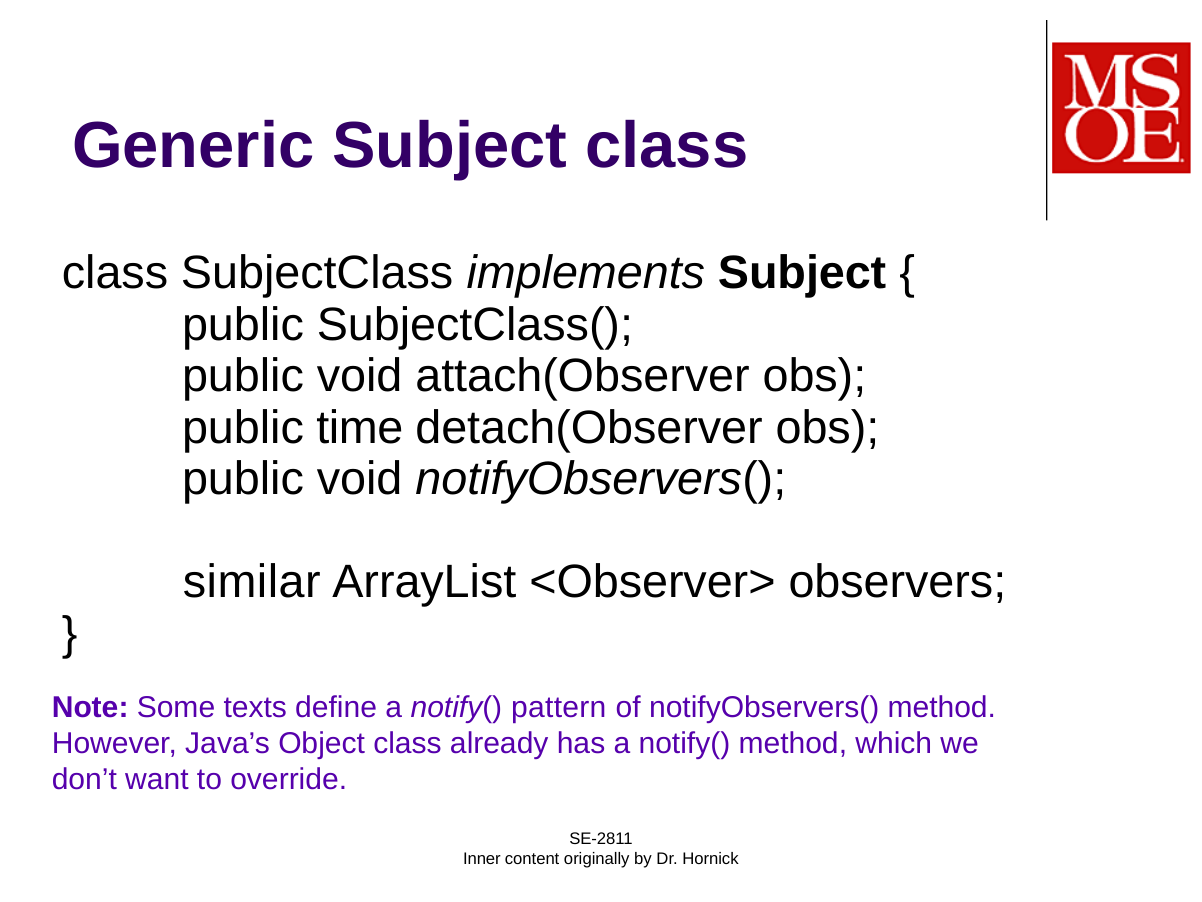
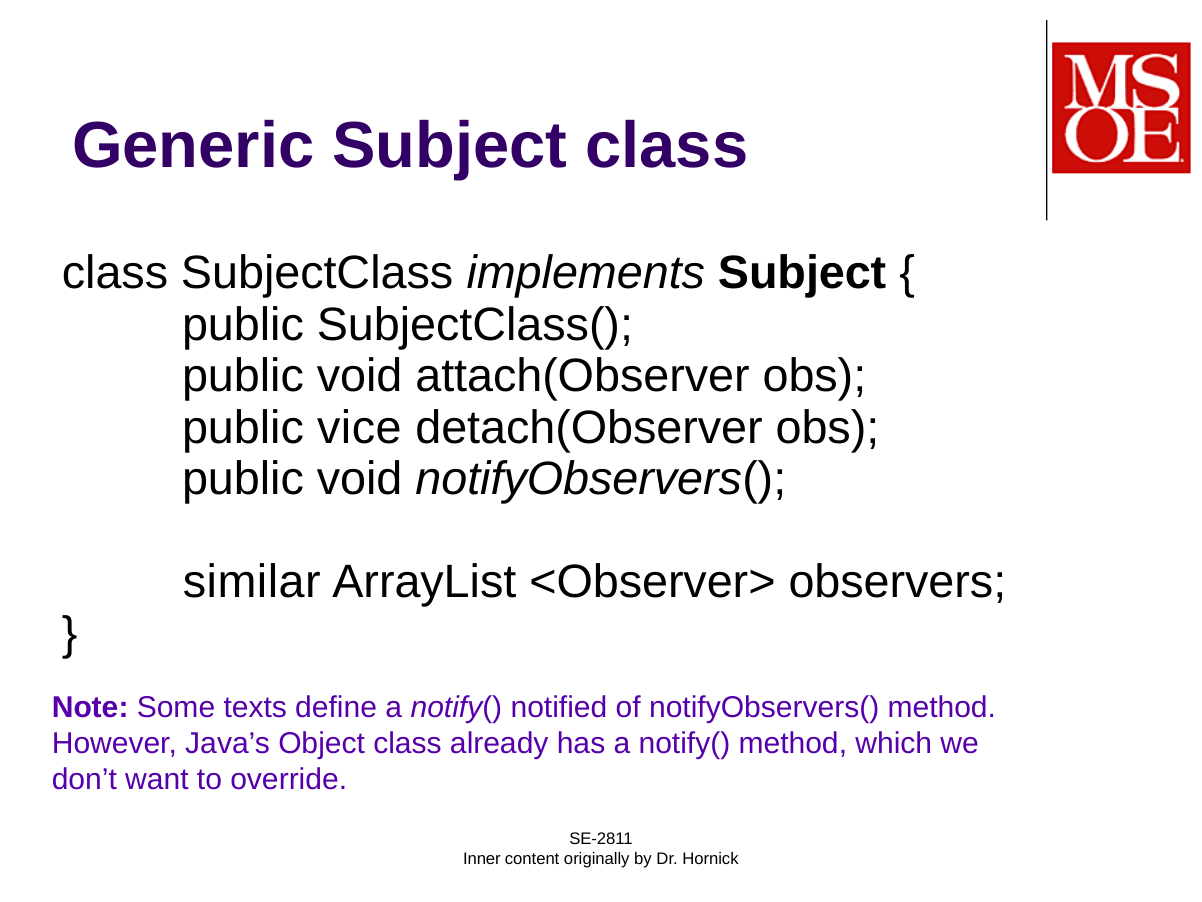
time: time -> vice
pattern: pattern -> notified
